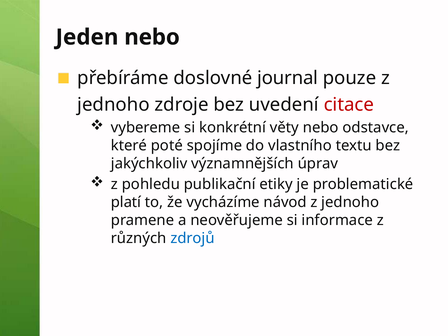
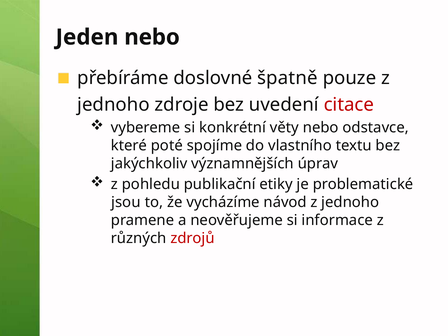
journal: journal -> špatně
platí: platí -> jsou
zdrojů colour: blue -> red
